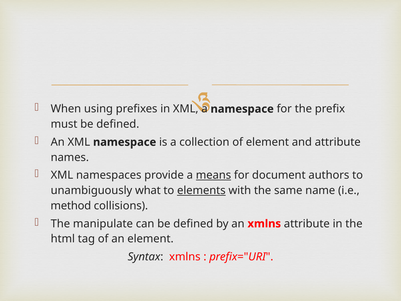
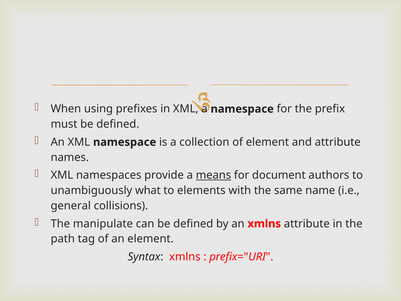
elements underline: present -> none
method: method -> general
html: html -> path
